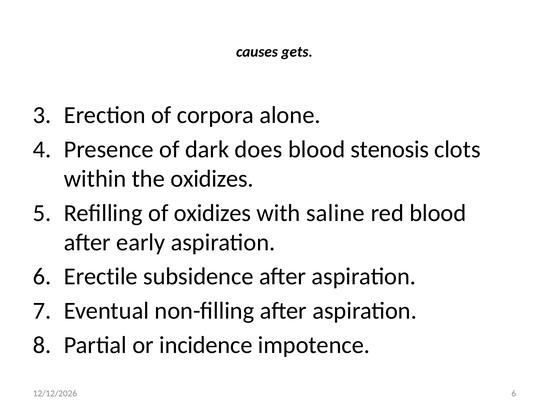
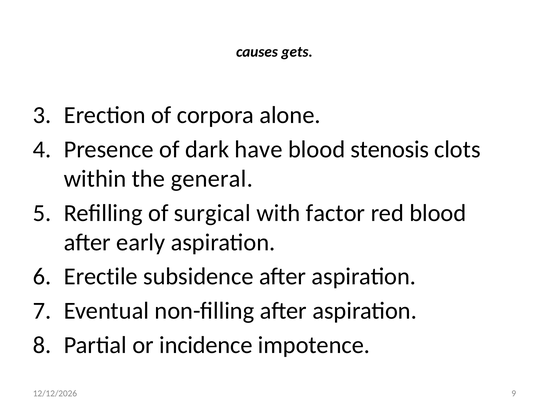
does: does -> have
the oxidizes: oxidizes -> general
of oxidizes: oxidizes -> surgical
saline: saline -> factor
6 at (514, 393): 6 -> 9
